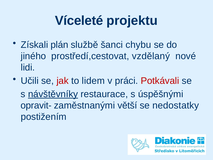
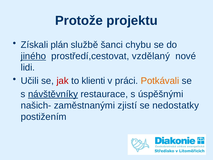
Víceleté: Víceleté -> Protože
jiného underline: none -> present
lidem: lidem -> klienti
Potkávali colour: red -> orange
opravit-: opravit- -> našich-
větší: větší -> zjistí
